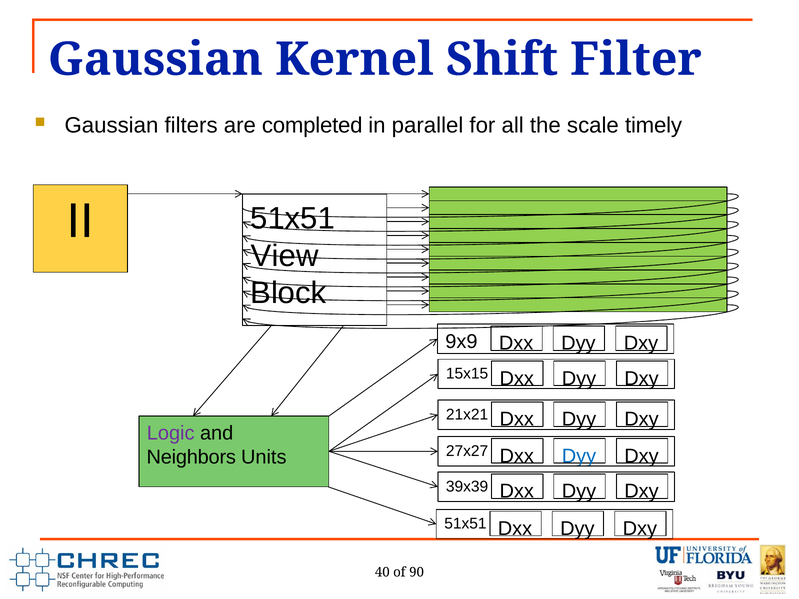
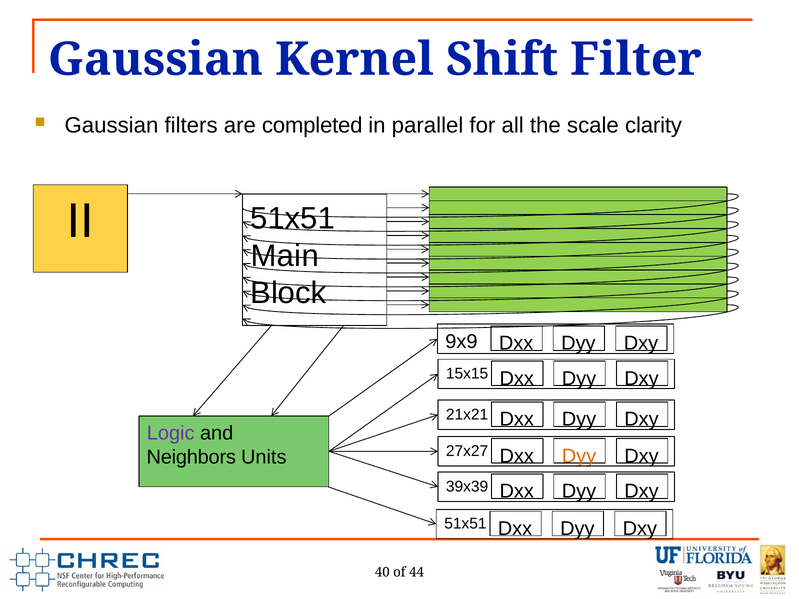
timely: timely -> clarity
View: View -> Main
Dyy at (579, 456) colour: blue -> orange
90: 90 -> 44
